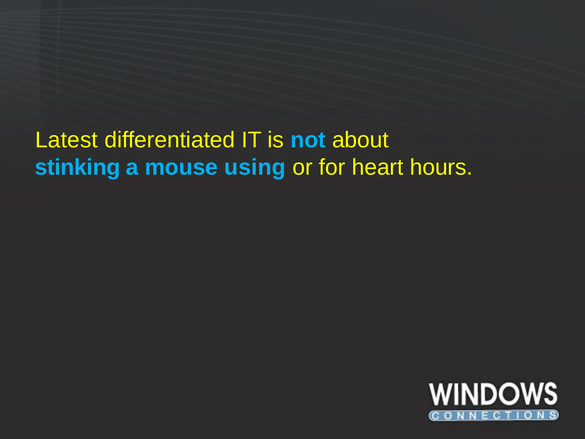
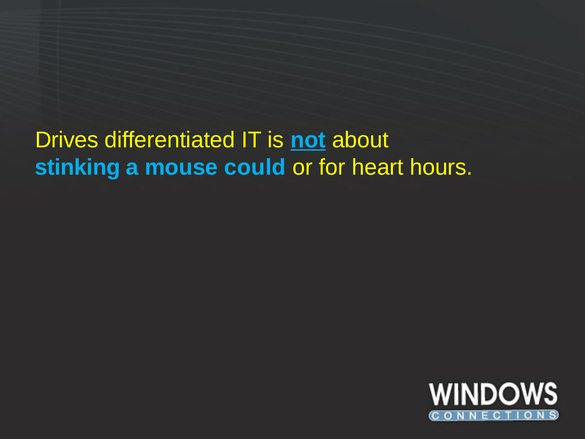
Latest: Latest -> Drives
not underline: none -> present
using: using -> could
